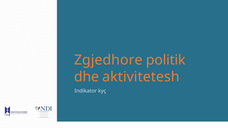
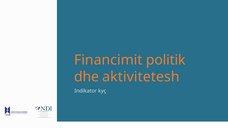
Zgjedhore: Zgjedhore -> Financimit
